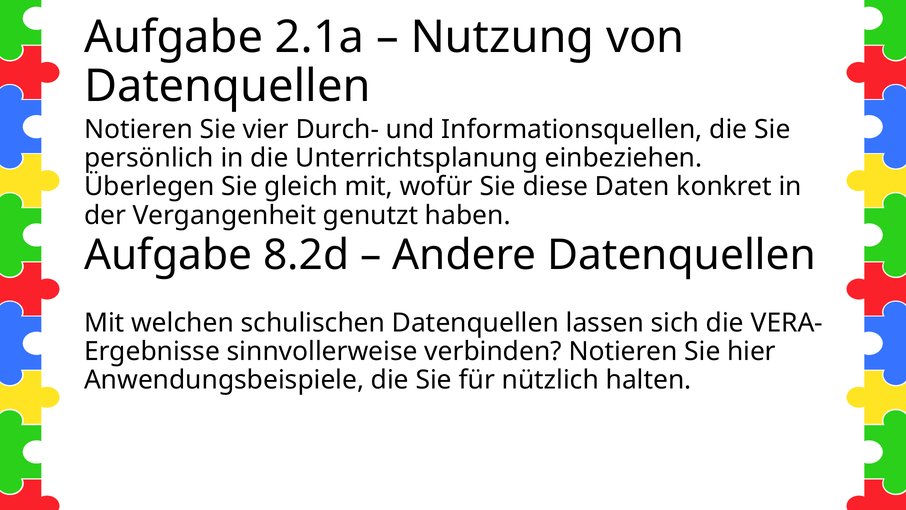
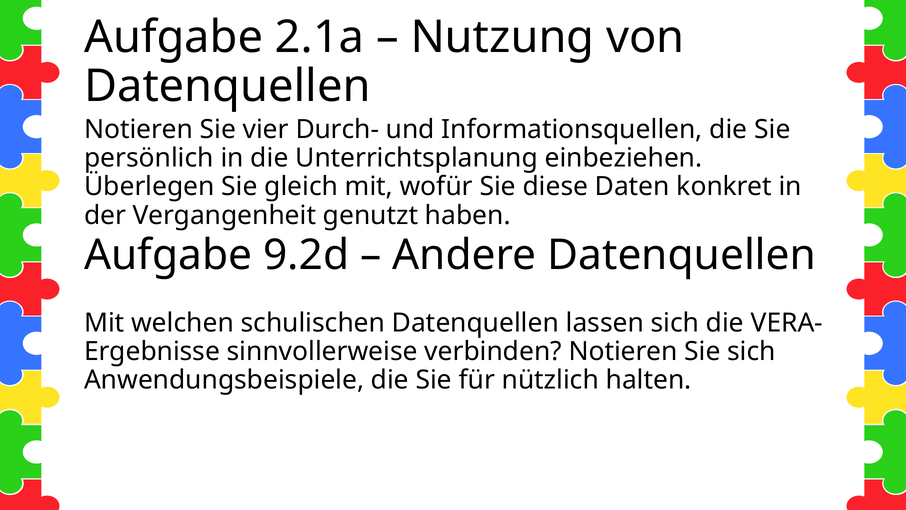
8.2d: 8.2d -> 9.2d
Sie hier: hier -> sich
